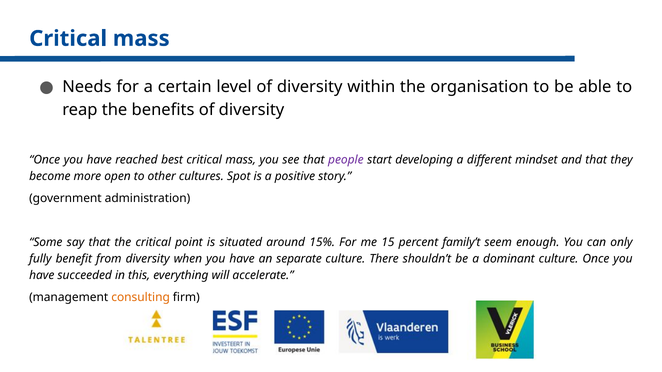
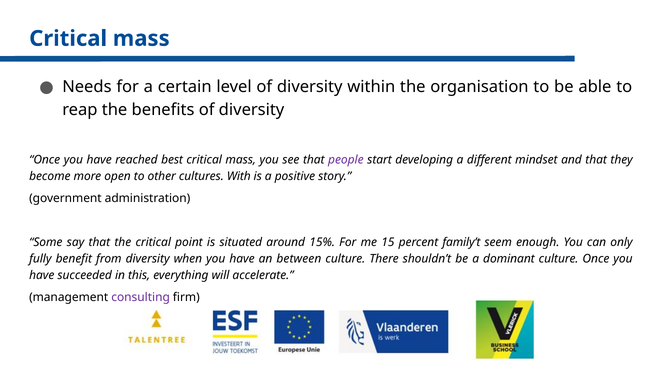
Spot: Spot -> With
separate: separate -> between
consulting colour: orange -> purple
